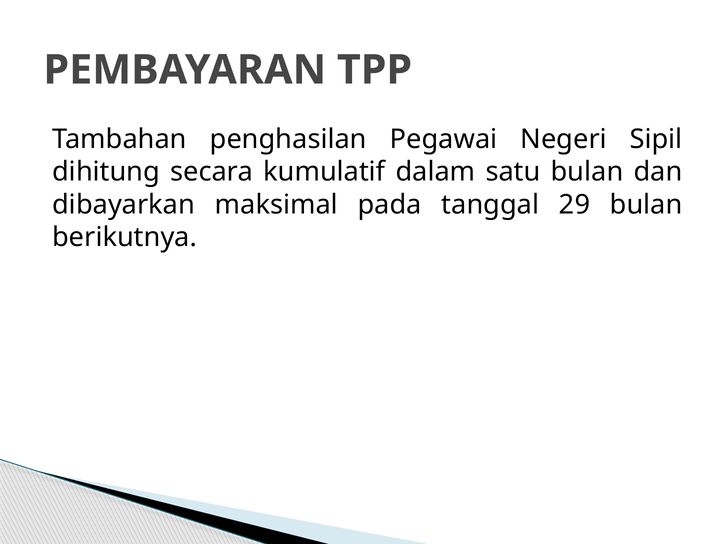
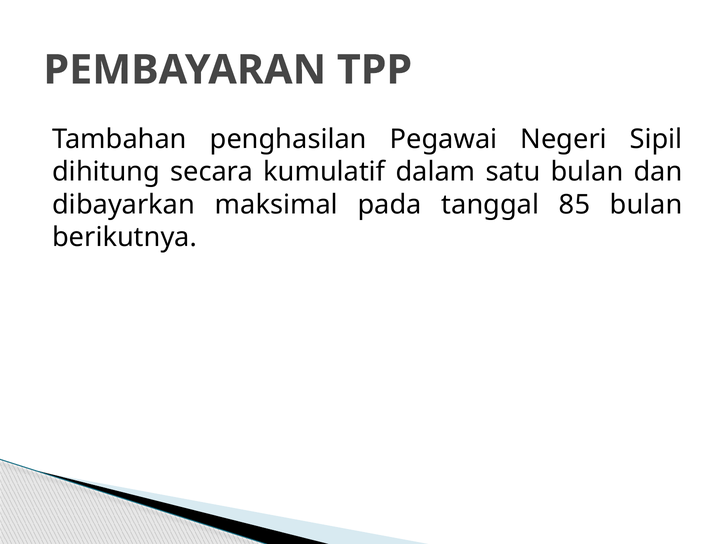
29: 29 -> 85
